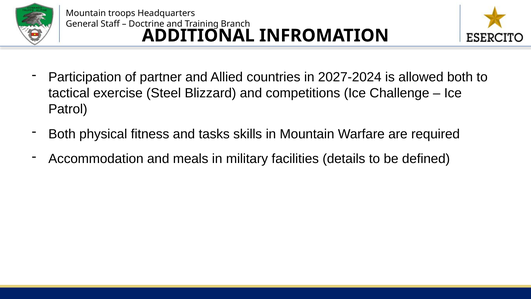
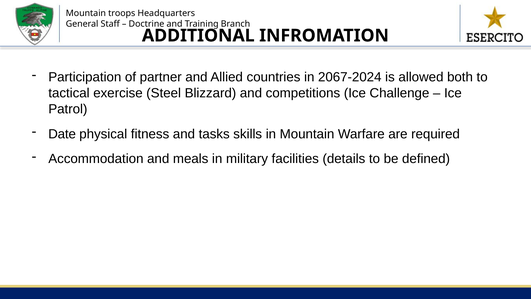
2027-2024: 2027-2024 -> 2067-2024
Both at (62, 134): Both -> Date
